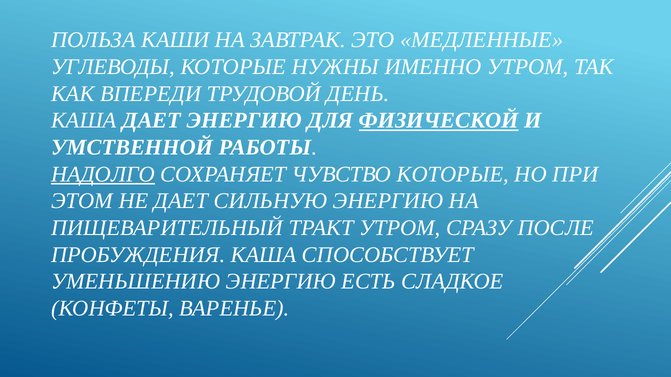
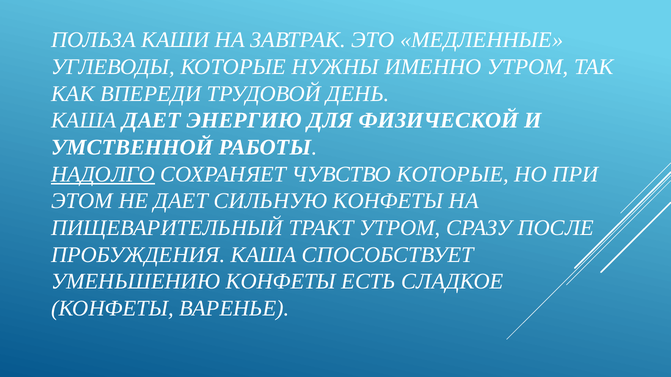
ФИЗИЧЕСКОЙ underline: present -> none
СИЛЬНУЮ ЭНЕРГИЮ: ЭНЕРГИЮ -> КОНФЕТЫ
УМЕНЬШЕНИЮ ЭНЕРГИЮ: ЭНЕРГИЮ -> КОНФЕТЫ
